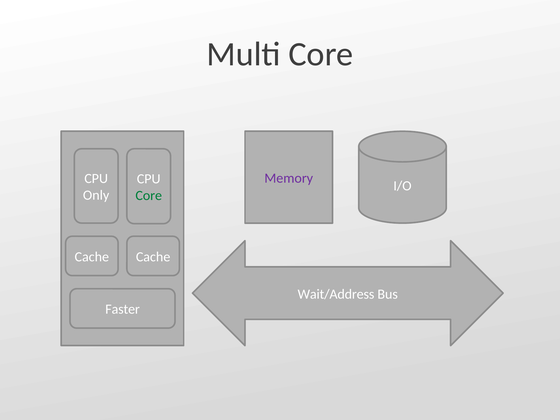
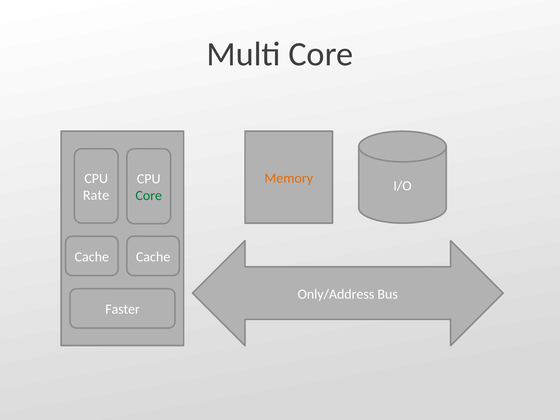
Memory colour: purple -> orange
Only: Only -> Rate
Wait/Address: Wait/Address -> Only/Address
